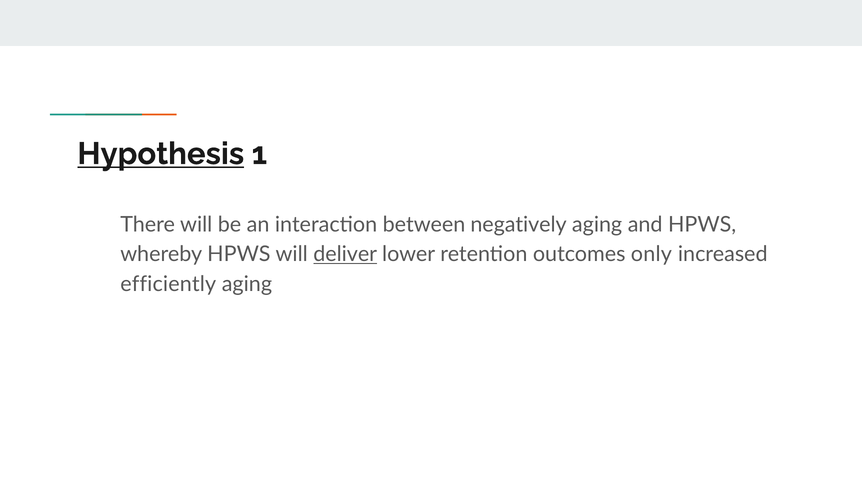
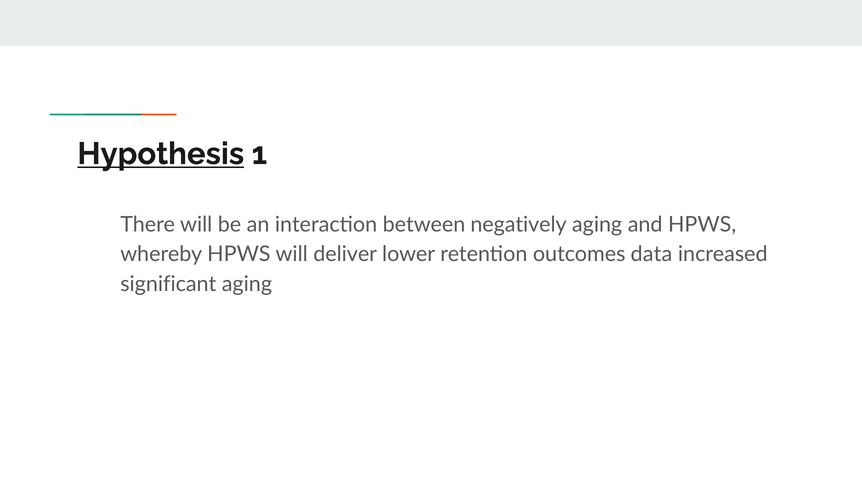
deliver underline: present -> none
only: only -> data
efficiently: efficiently -> significant
